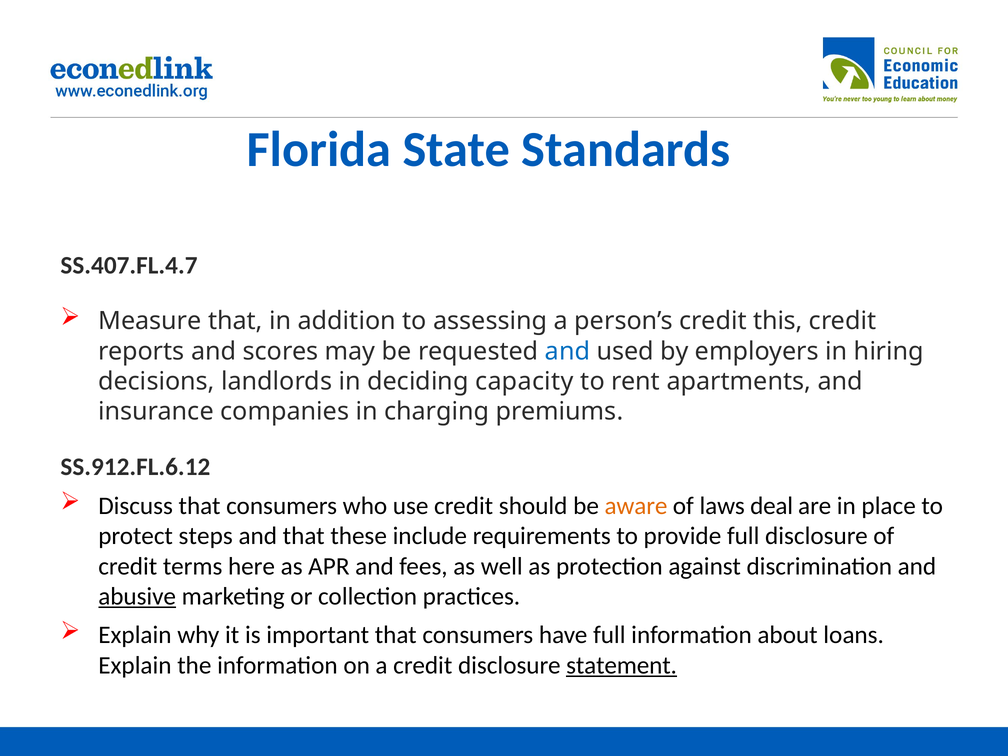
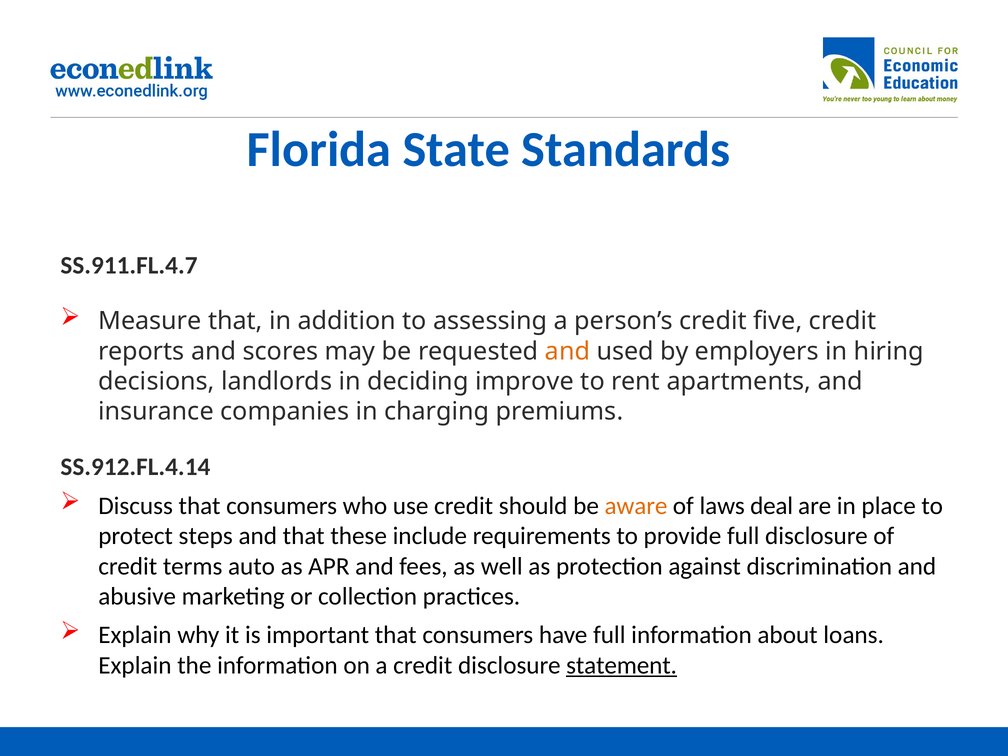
SS.407.FL.4.7: SS.407.FL.4.7 -> SS.911.FL.4.7
this: this -> five
and at (568, 351) colour: blue -> orange
capacity: capacity -> improve
SS.912.FL.6.12: SS.912.FL.6.12 -> SS.912.FL.4.14
here: here -> auto
abusive underline: present -> none
